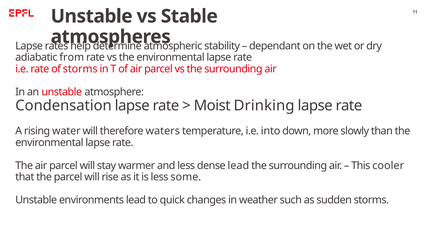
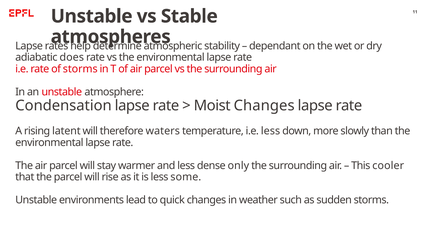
from: from -> does
Moist Drinking: Drinking -> Changes
water: water -> latent
i.e into: into -> less
dense lead: lead -> only
